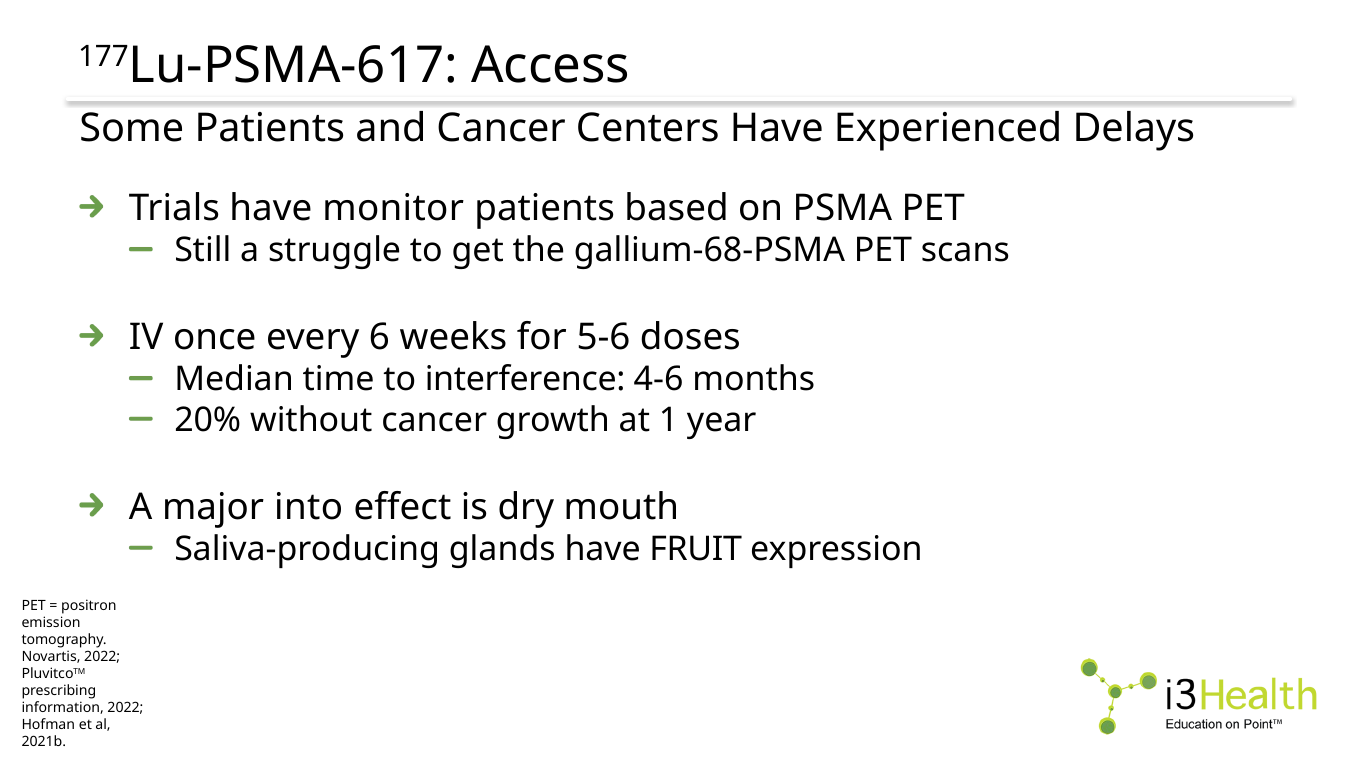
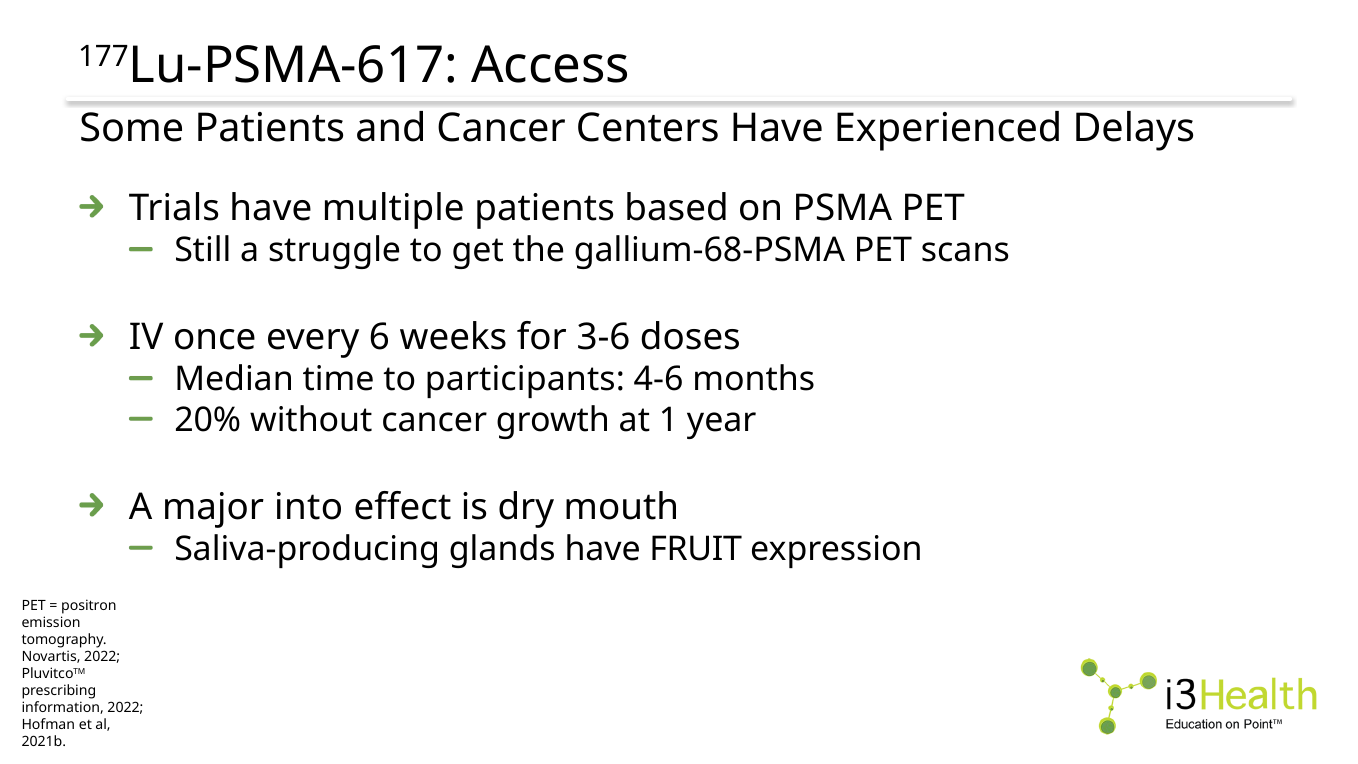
monitor: monitor -> multiple
5-6: 5-6 -> 3-6
interference: interference -> participants
